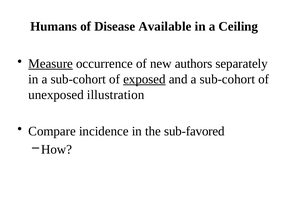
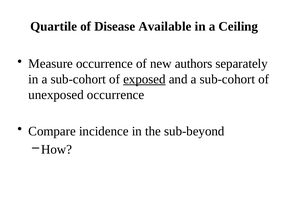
Humans: Humans -> Quartile
Measure underline: present -> none
unexposed illustration: illustration -> occurrence
sub-favored: sub-favored -> sub-beyond
